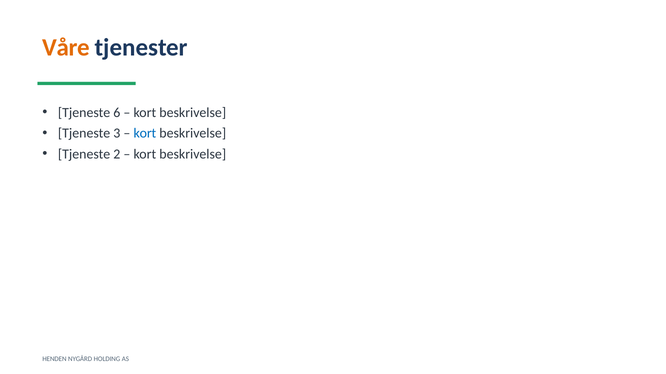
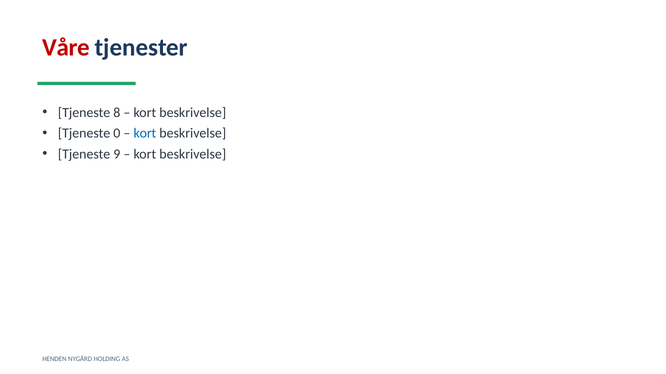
Våre colour: orange -> red
6: 6 -> 8
3: 3 -> 0
2: 2 -> 9
